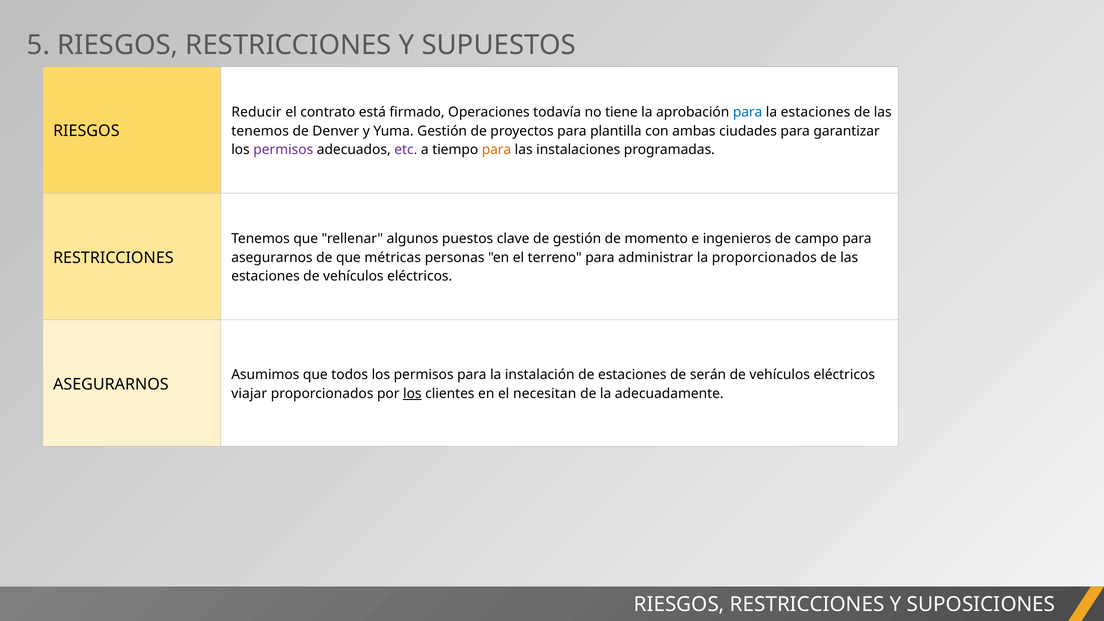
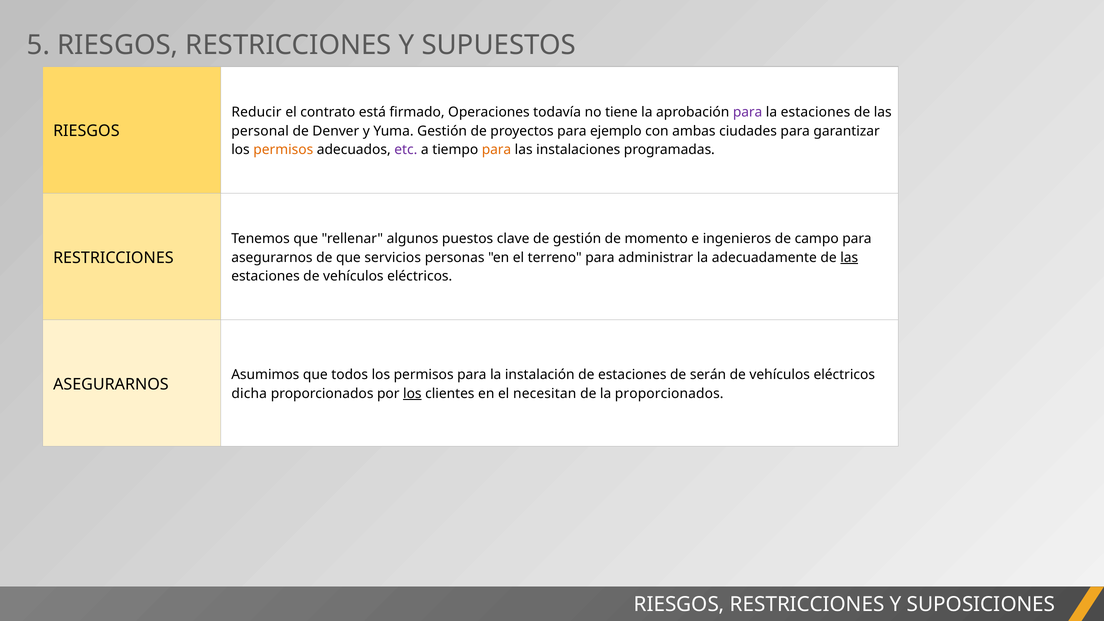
para at (748, 112) colour: blue -> purple
tenemos at (260, 131): tenemos -> personal
plantilla: plantilla -> ejemplo
permisos at (283, 150) colour: purple -> orange
métricas: métricas -> servicios
la proporcionados: proporcionados -> adecuadamente
las at (849, 258) underline: none -> present
viajar: viajar -> dicha
la adecuadamente: adecuadamente -> proporcionados
